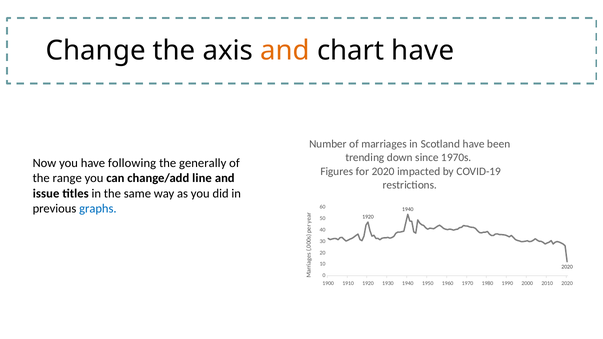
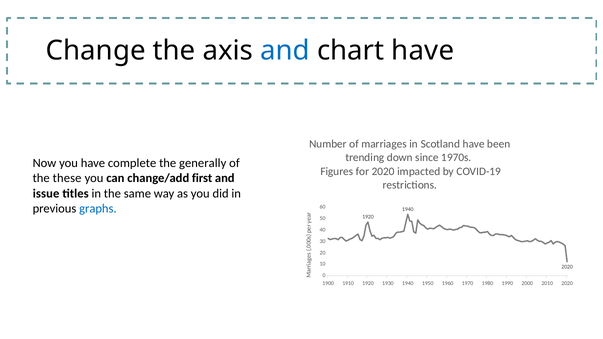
and at (285, 51) colour: orange -> blue
following: following -> complete
range: range -> these
line: line -> first
